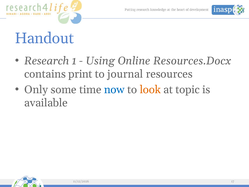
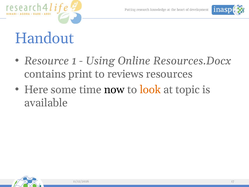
Research: Research -> Resource
journal: journal -> reviews
Only: Only -> Here
now colour: blue -> black
